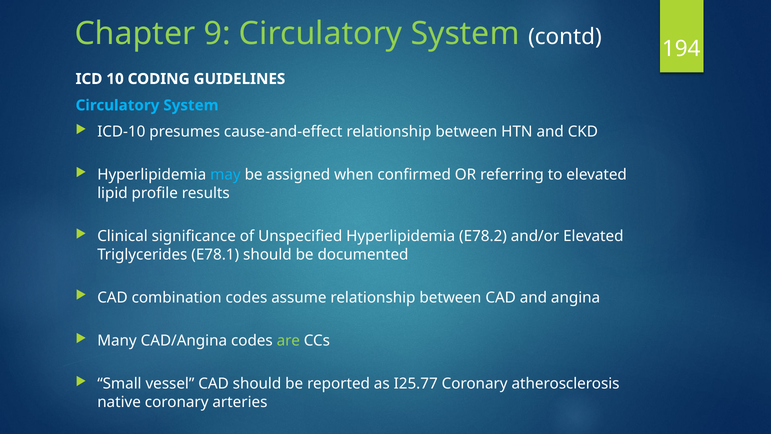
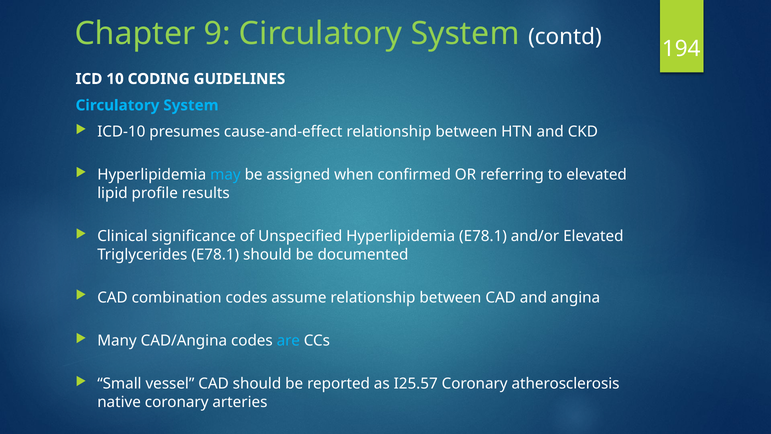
Hyperlipidemia E78.2: E78.2 -> E78.1
are colour: light green -> light blue
I25.77: I25.77 -> I25.57
